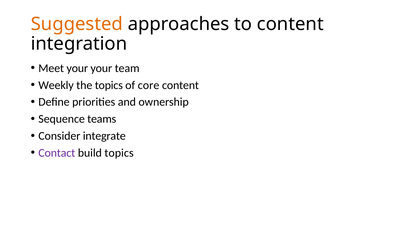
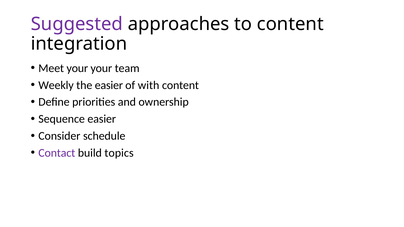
Suggested colour: orange -> purple
the topics: topics -> easier
core: core -> with
Sequence teams: teams -> easier
integrate: integrate -> schedule
